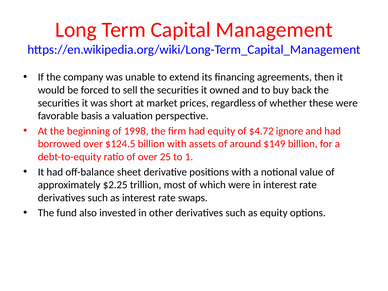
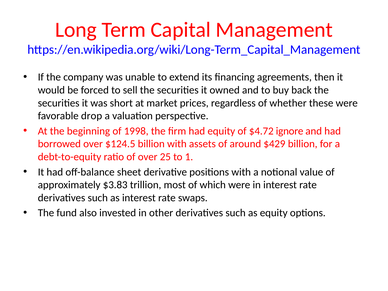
basis: basis -> drop
$149: $149 -> $429
$2.25: $2.25 -> $3.83
